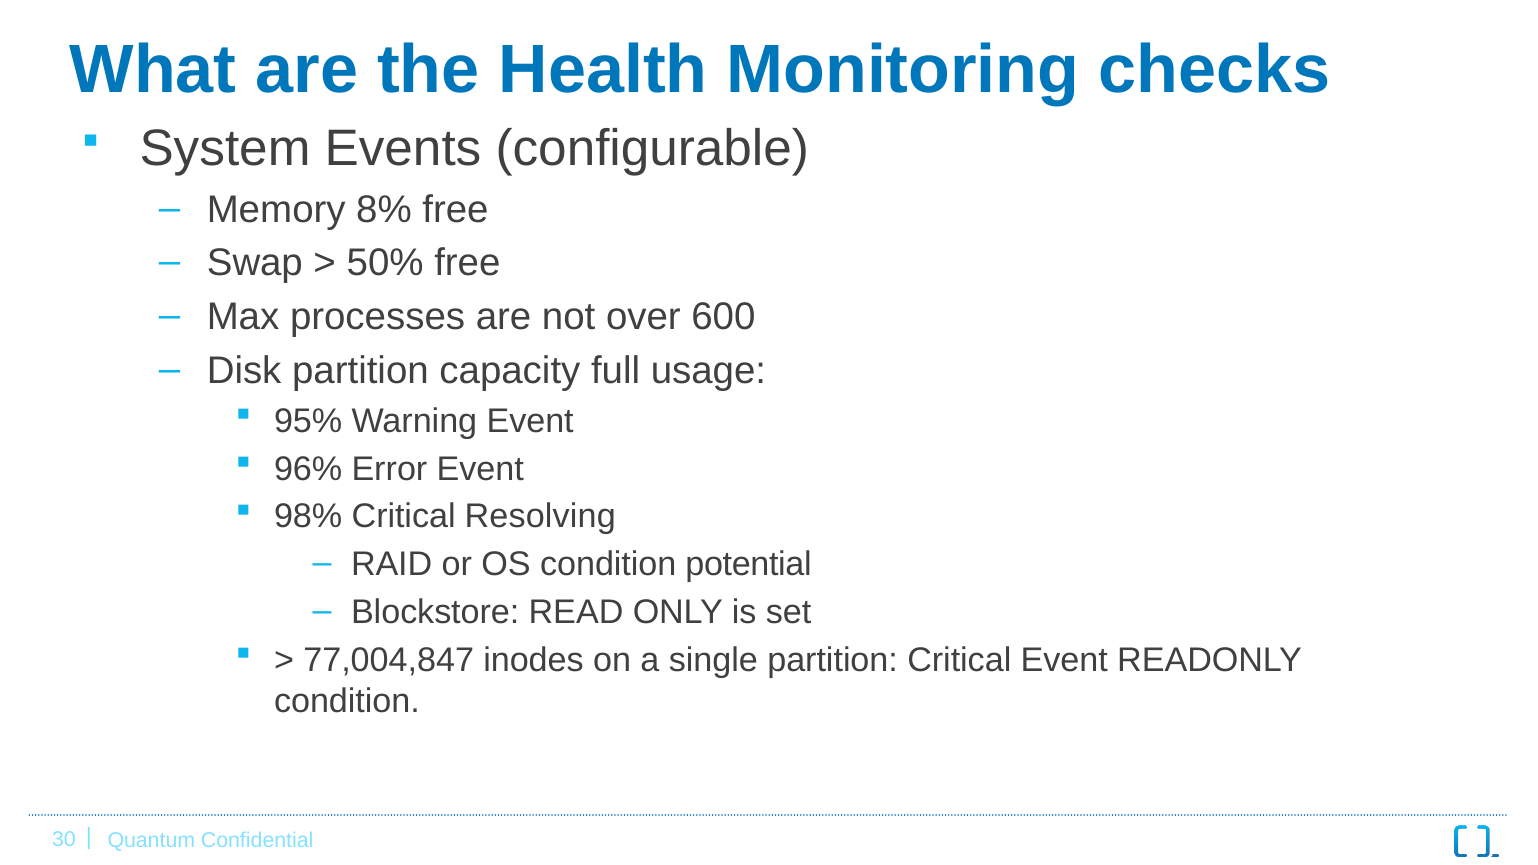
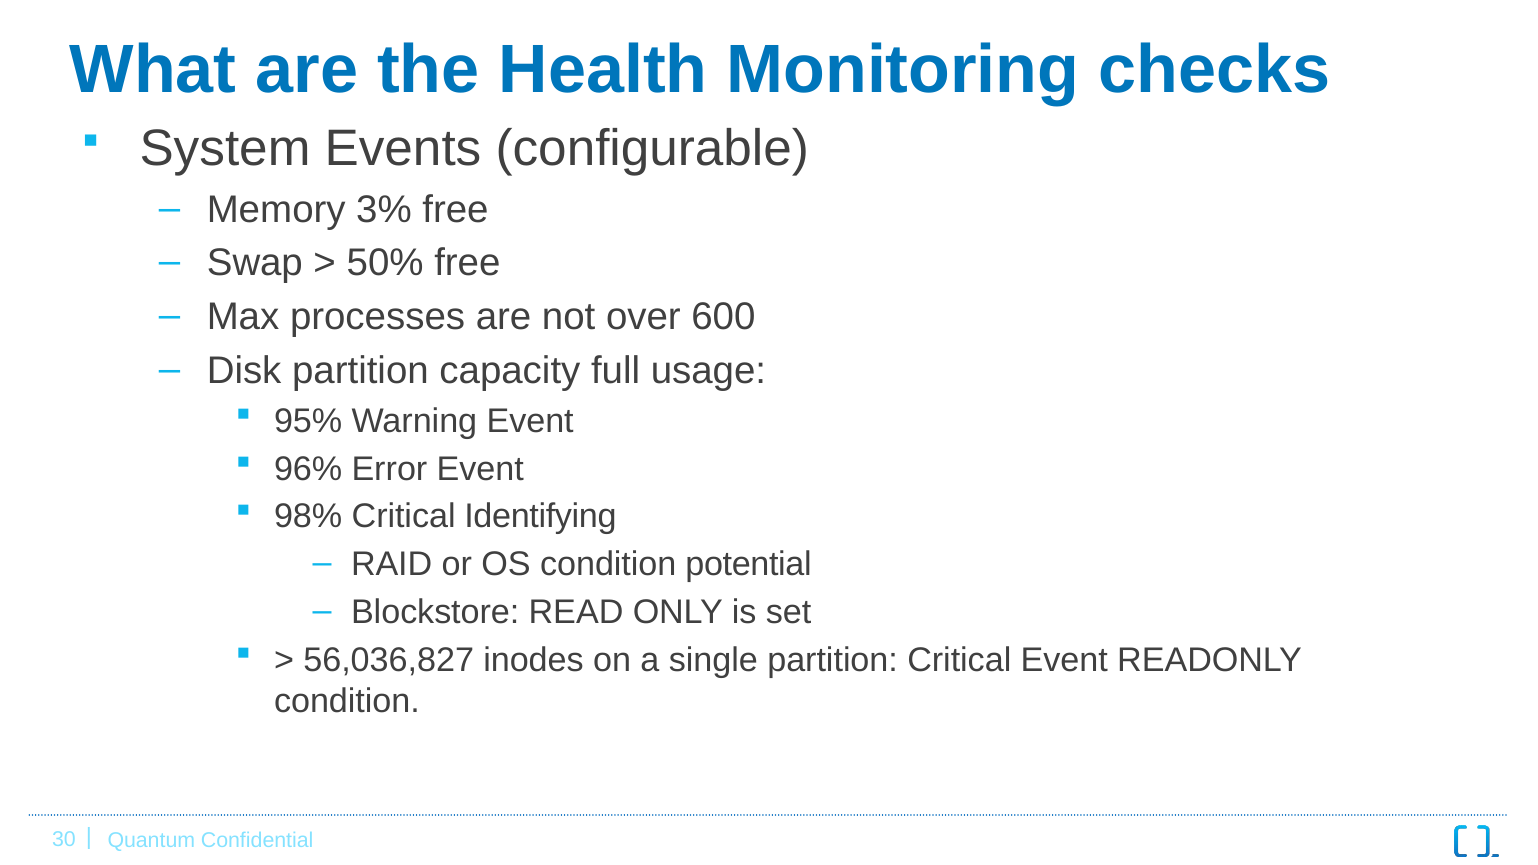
8%: 8% -> 3%
Resolving: Resolving -> Identifying
77,004,847: 77,004,847 -> 56,036,827
